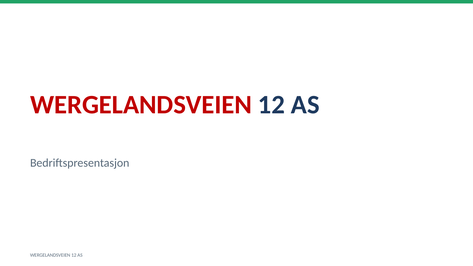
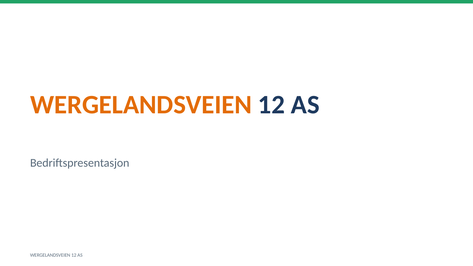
WERGELANDSVEIEN at (141, 105) colour: red -> orange
